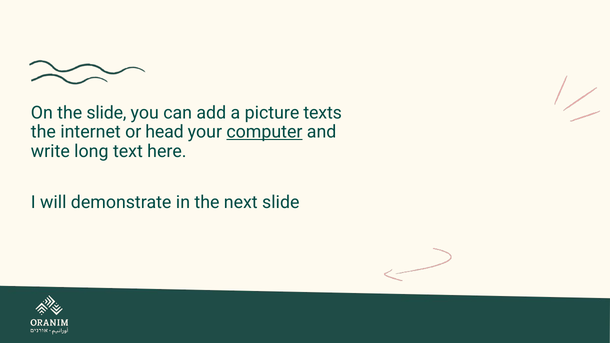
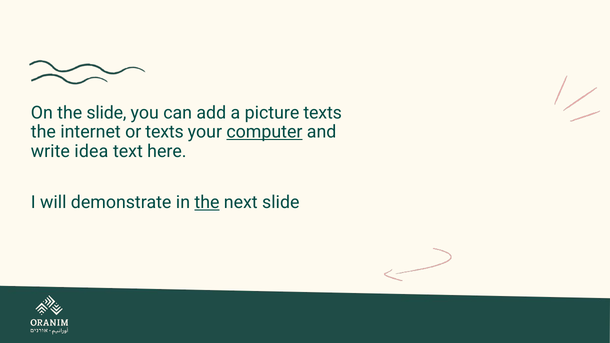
or head: head -> texts
long: long -> idea
the at (207, 202) underline: none -> present
